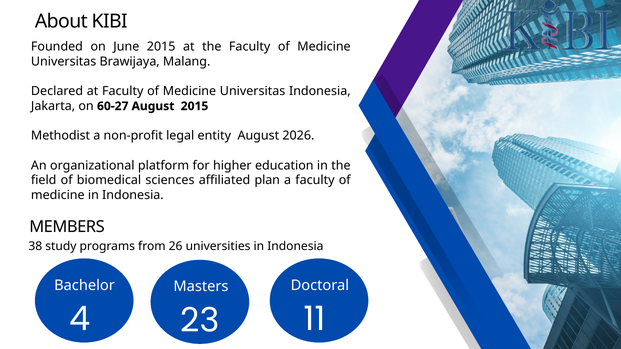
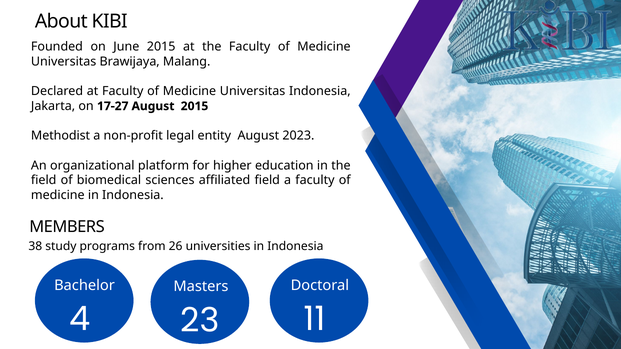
60-27: 60-27 -> 17-27
2026: 2026 -> 2023
affiliated plan: plan -> field
